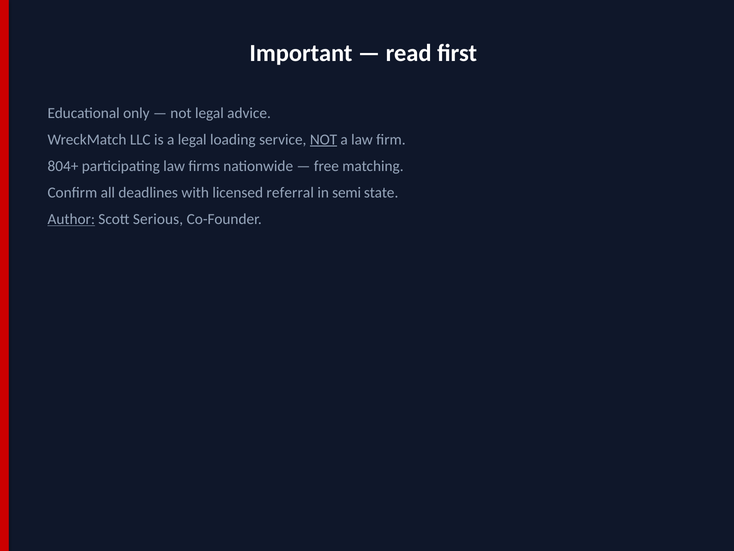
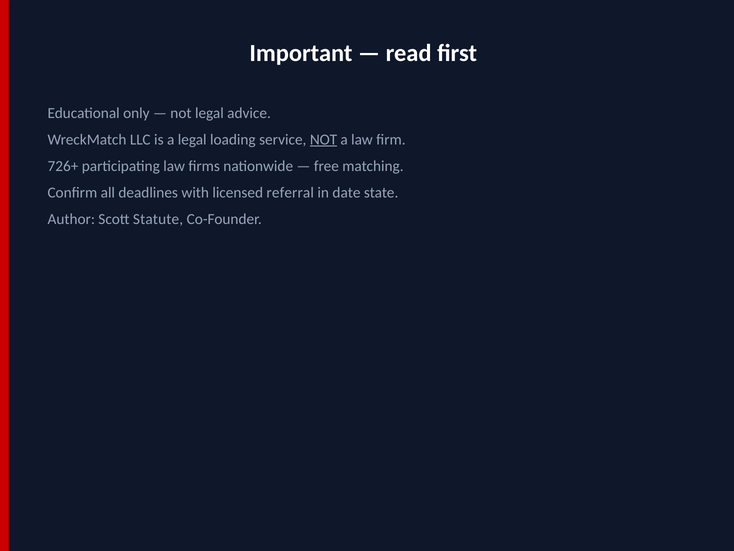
804+: 804+ -> 726+
semi: semi -> date
Author underline: present -> none
Serious: Serious -> Statute
